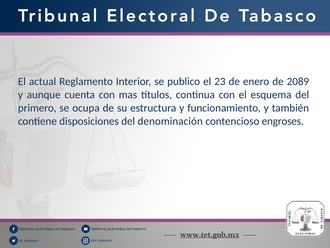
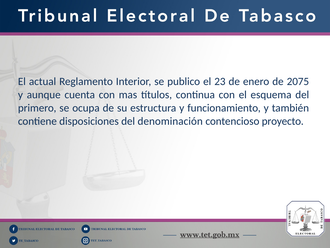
2089: 2089 -> 2075
engroses: engroses -> proyecto
